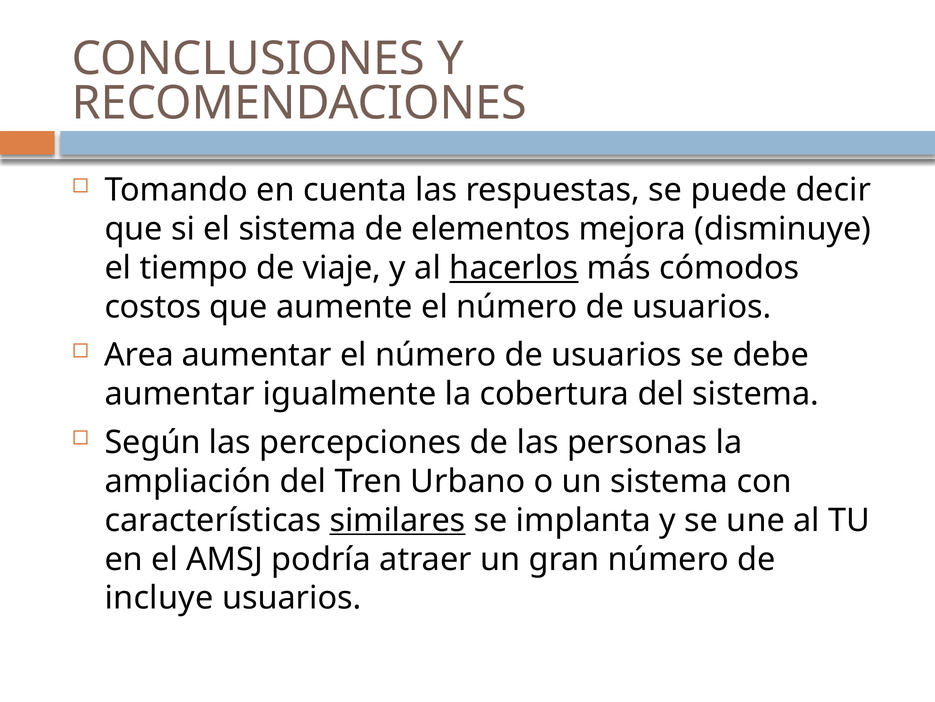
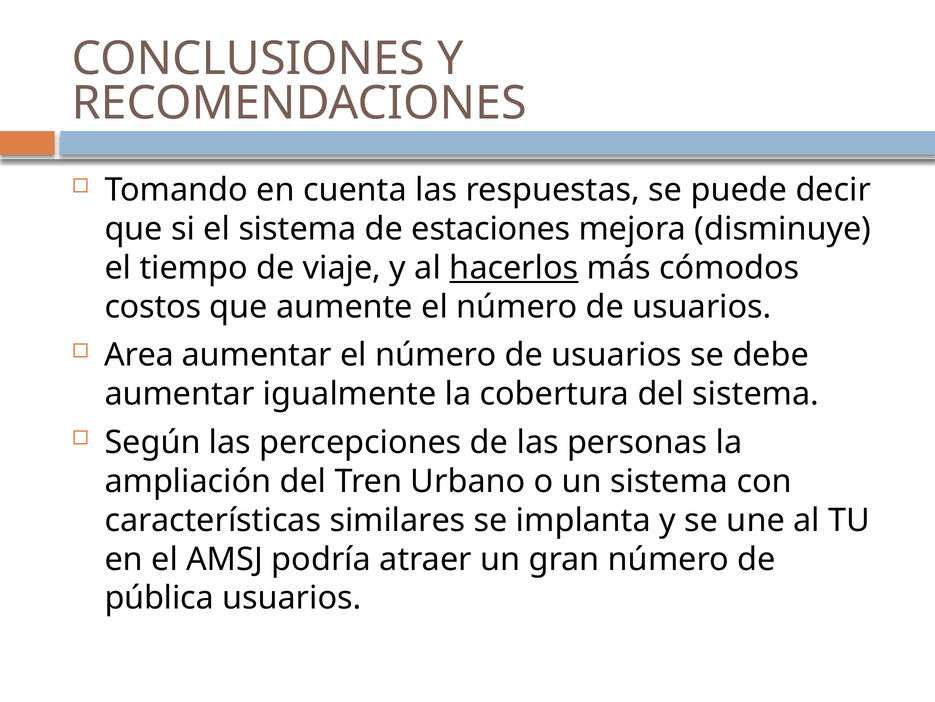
elementos: elementos -> estaciones
similares underline: present -> none
incluye: incluye -> pública
